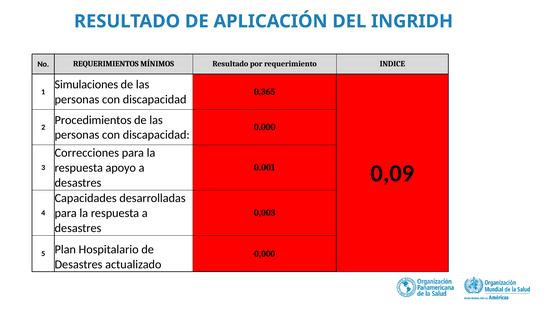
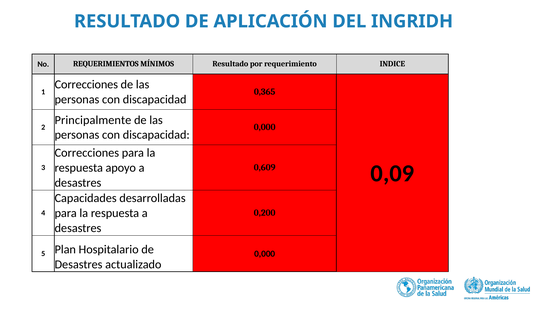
Simulaciones at (86, 84): Simulaciones -> Correcciones
Procedimientos: Procedimientos -> Principalmente
0,001: 0,001 -> 0,609
0,003: 0,003 -> 0,200
